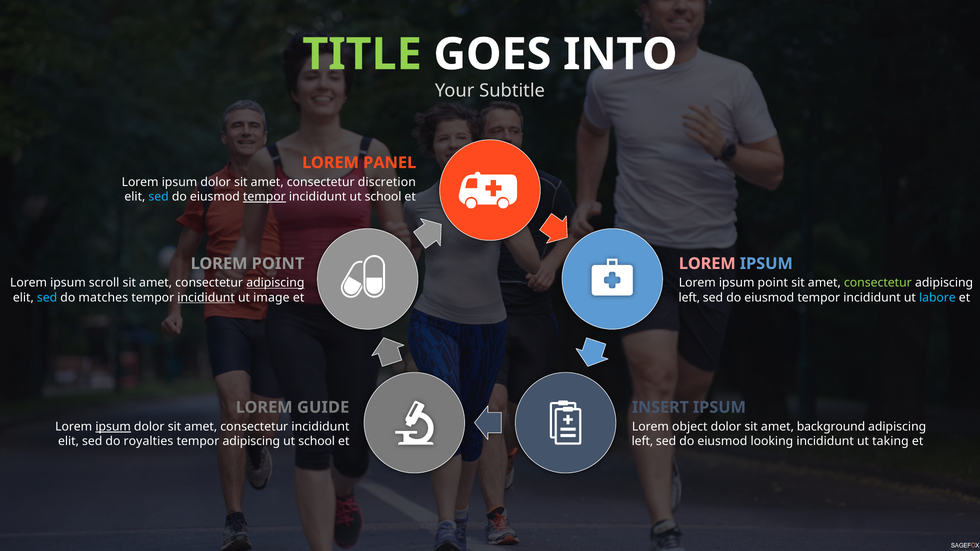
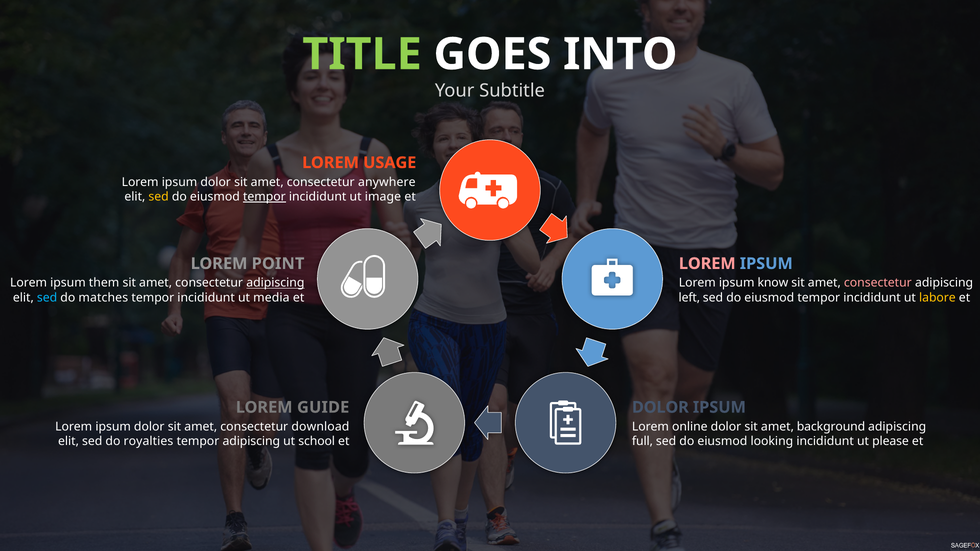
PANEL: PANEL -> USAGE
discretion: discretion -> anywhere
sed at (159, 197) colour: light blue -> yellow
incididunt ut school: school -> image
scroll: scroll -> them
ipsum point: point -> know
consectetur at (878, 283) colour: light green -> pink
incididunt at (206, 298) underline: present -> none
image: image -> media
labore colour: light blue -> yellow
INSERT at (660, 408): INSERT -> DOLOR
ipsum at (113, 427) underline: present -> none
consectetur incididunt: incididunt -> download
object: object -> online
left at (642, 442): left -> full
taking: taking -> please
